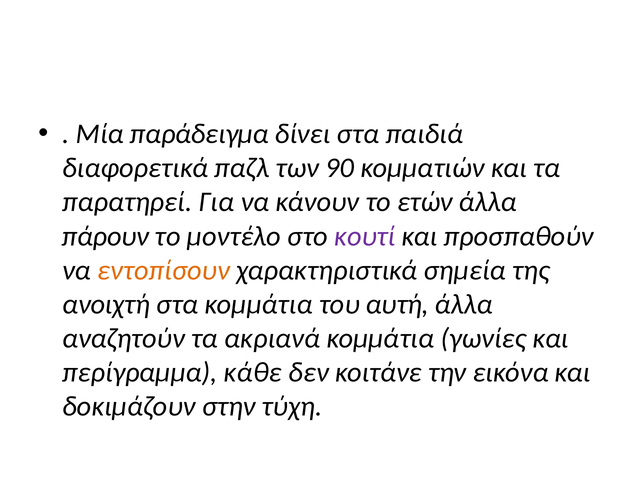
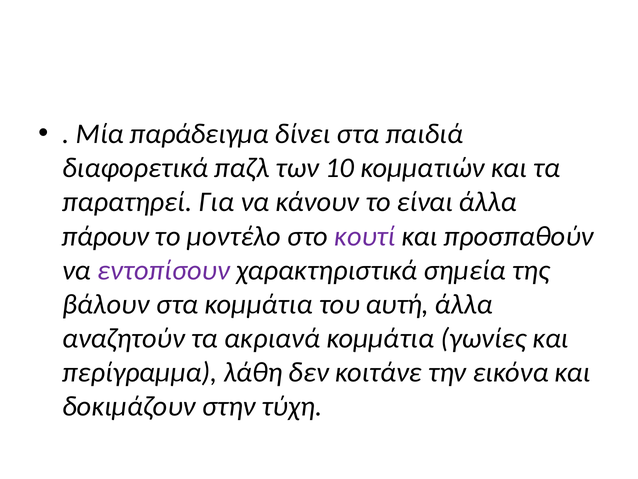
90: 90 -> 10
ετών: ετών -> είναι
εντοπίσουν colour: orange -> purple
ανοιχτή: ανοιχτή -> βάλουν
κάθε: κάθε -> λάθη
